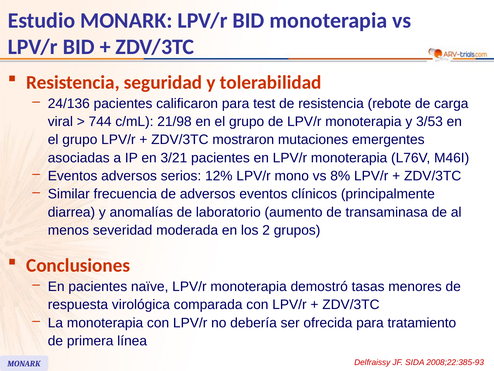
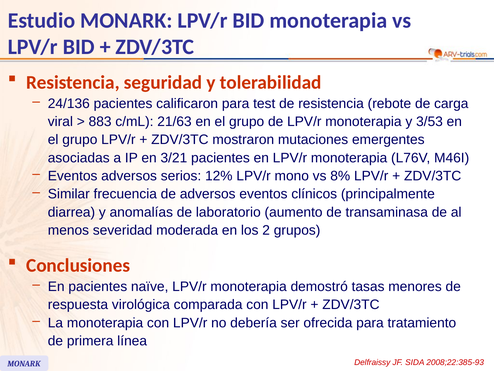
744: 744 -> 883
21/98: 21/98 -> 21/63
